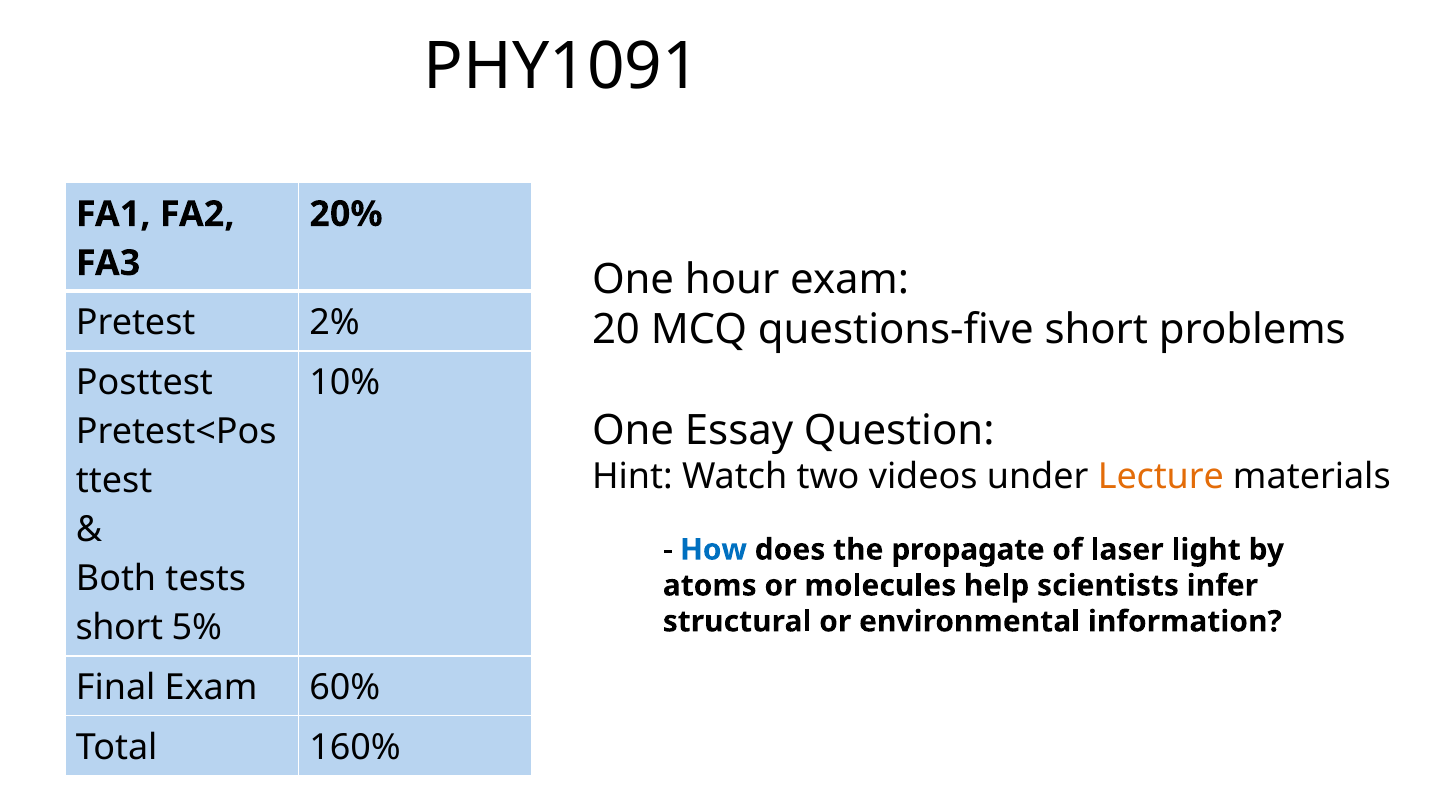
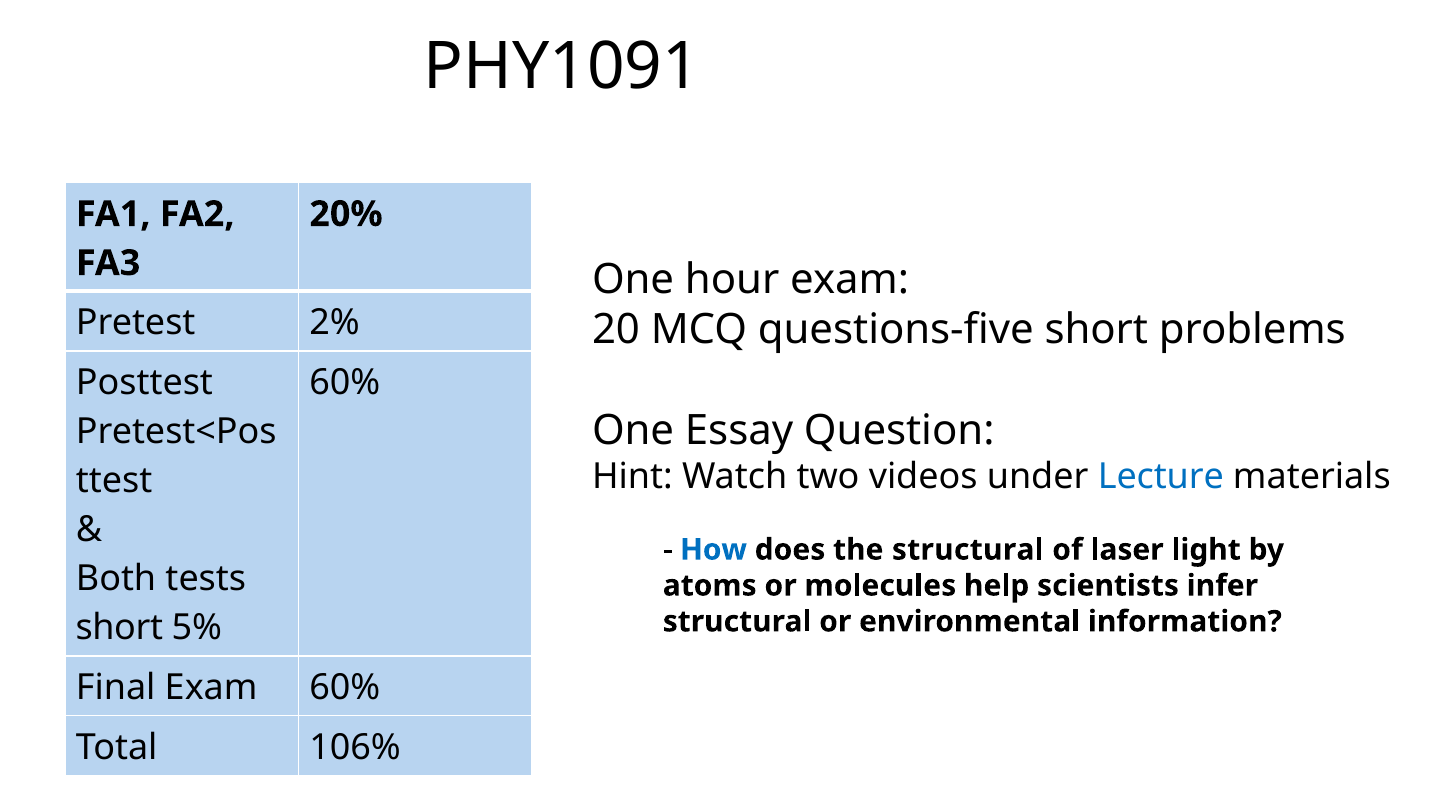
10% at (345, 383): 10% -> 60%
Lecture colour: orange -> blue
the propagate: propagate -> structural
160%: 160% -> 106%
